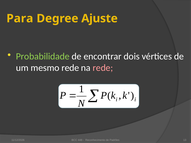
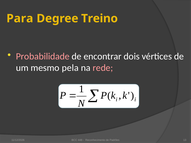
Ajuste: Ajuste -> Treino
Probabilidade colour: light green -> pink
mesmo rede: rede -> pela
